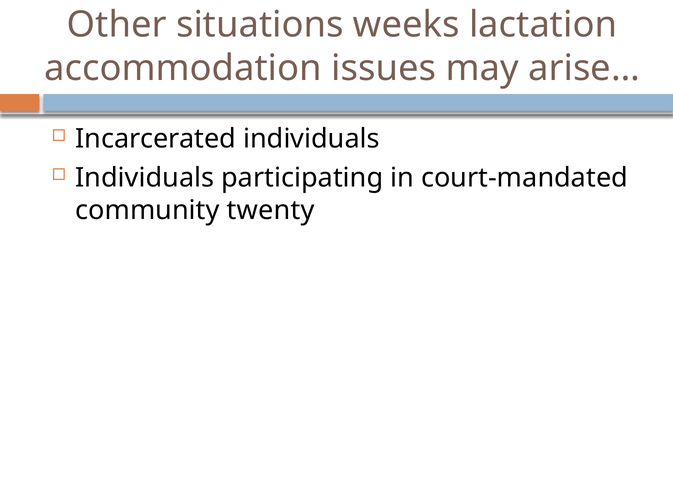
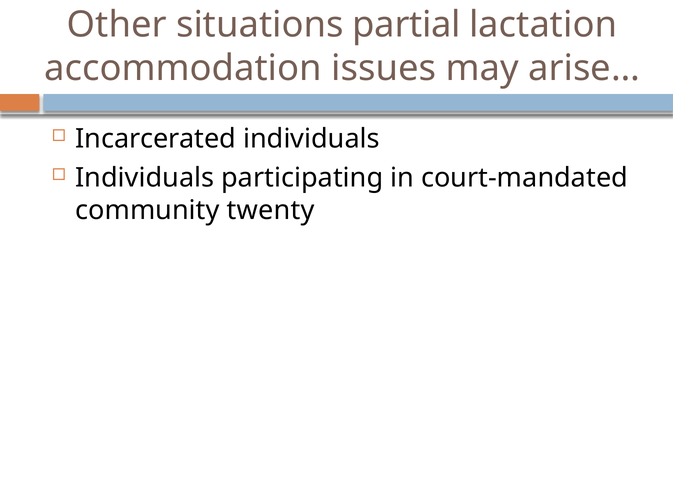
weeks: weeks -> partial
